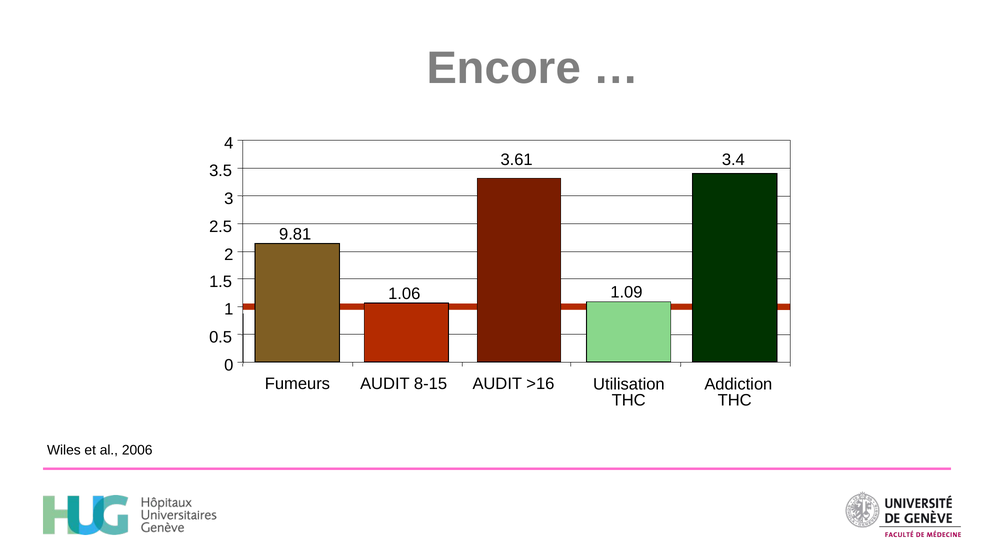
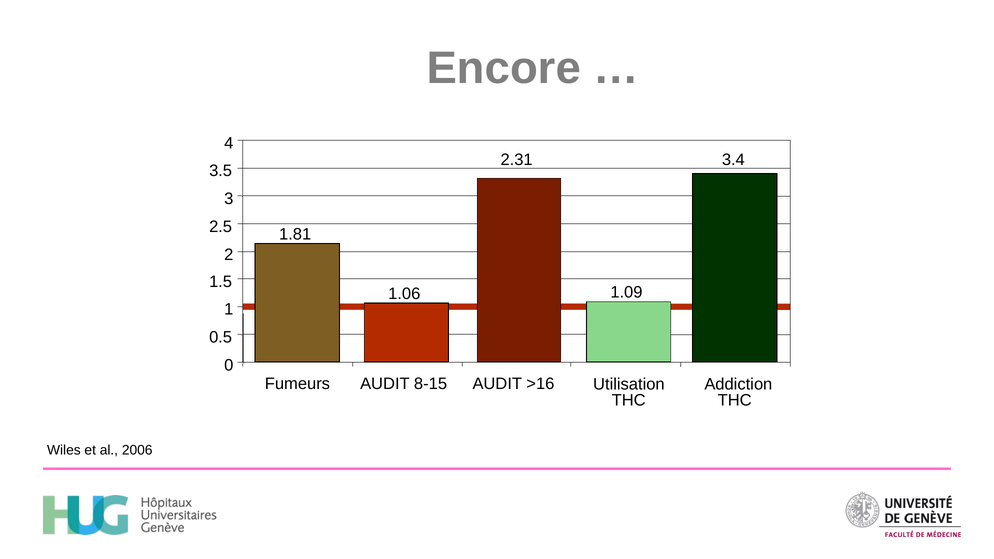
3.61: 3.61 -> 2.31
9.81: 9.81 -> 1.81
